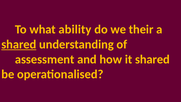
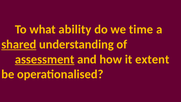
their: their -> time
assessment underline: none -> present
it shared: shared -> extent
